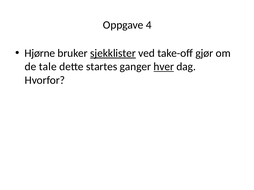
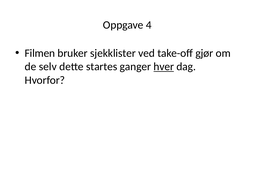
Hjørne: Hjørne -> Filmen
sjekklister underline: present -> none
tale: tale -> selv
